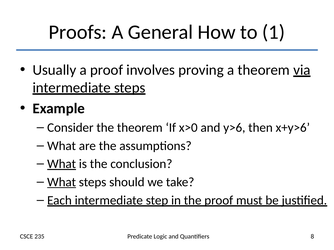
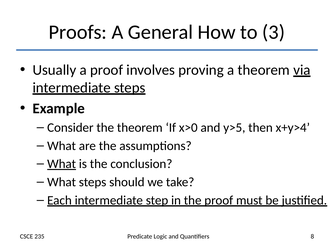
1: 1 -> 3
y>6: y>6 -> y>5
x+y>6: x+y>6 -> x+y>4
What at (62, 182) underline: present -> none
